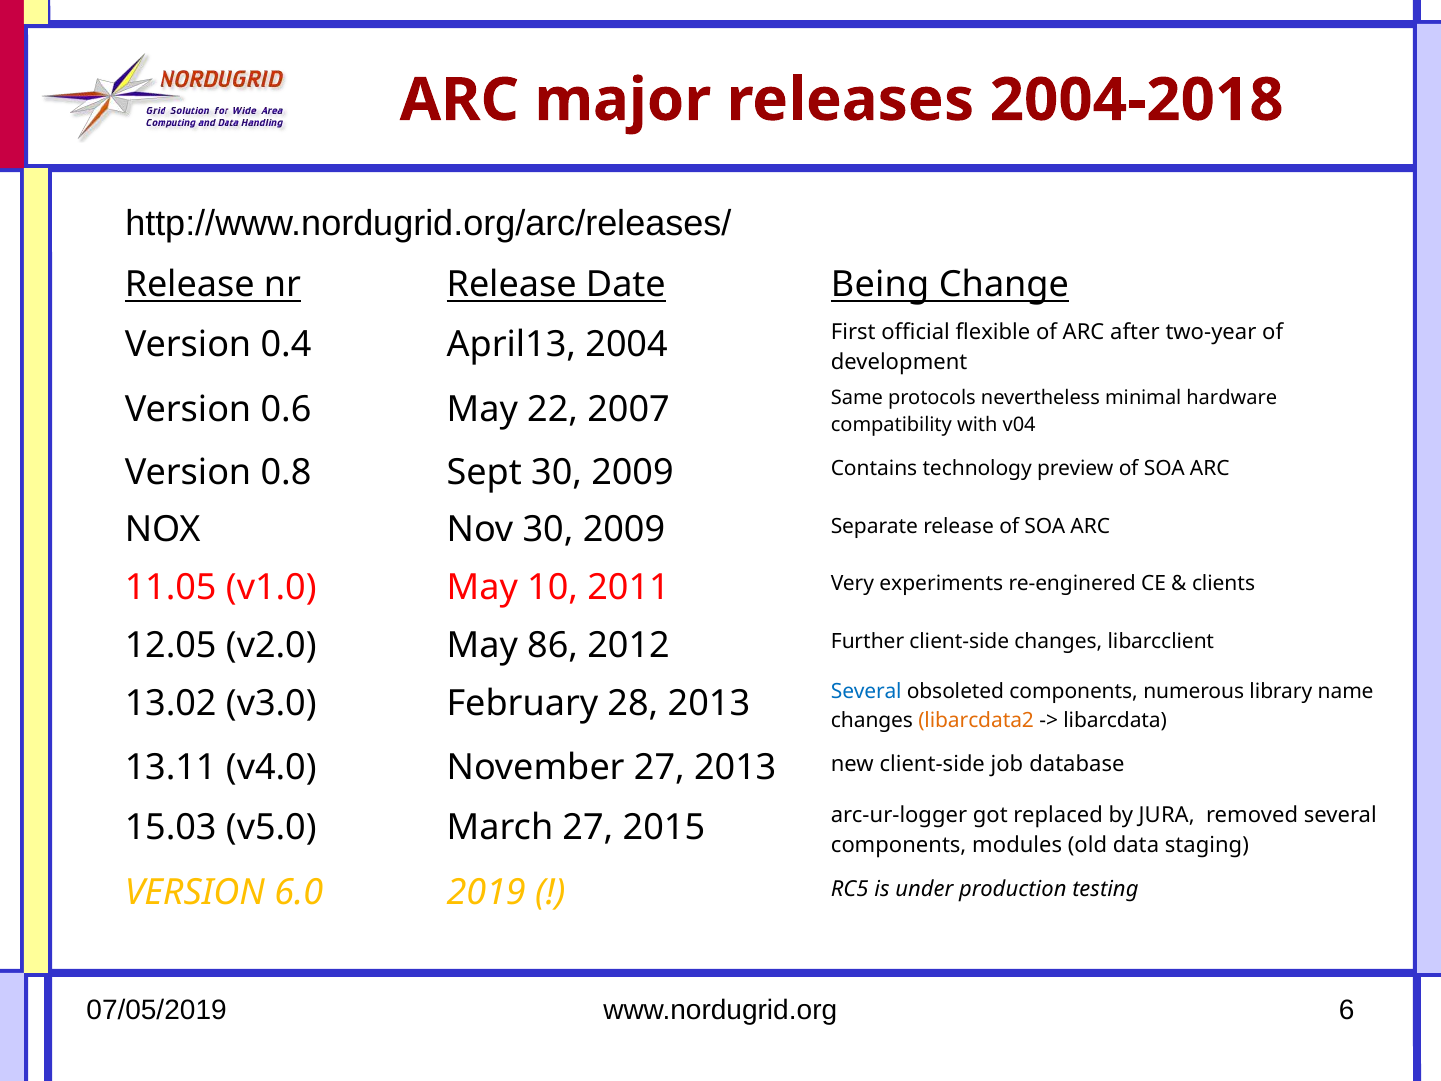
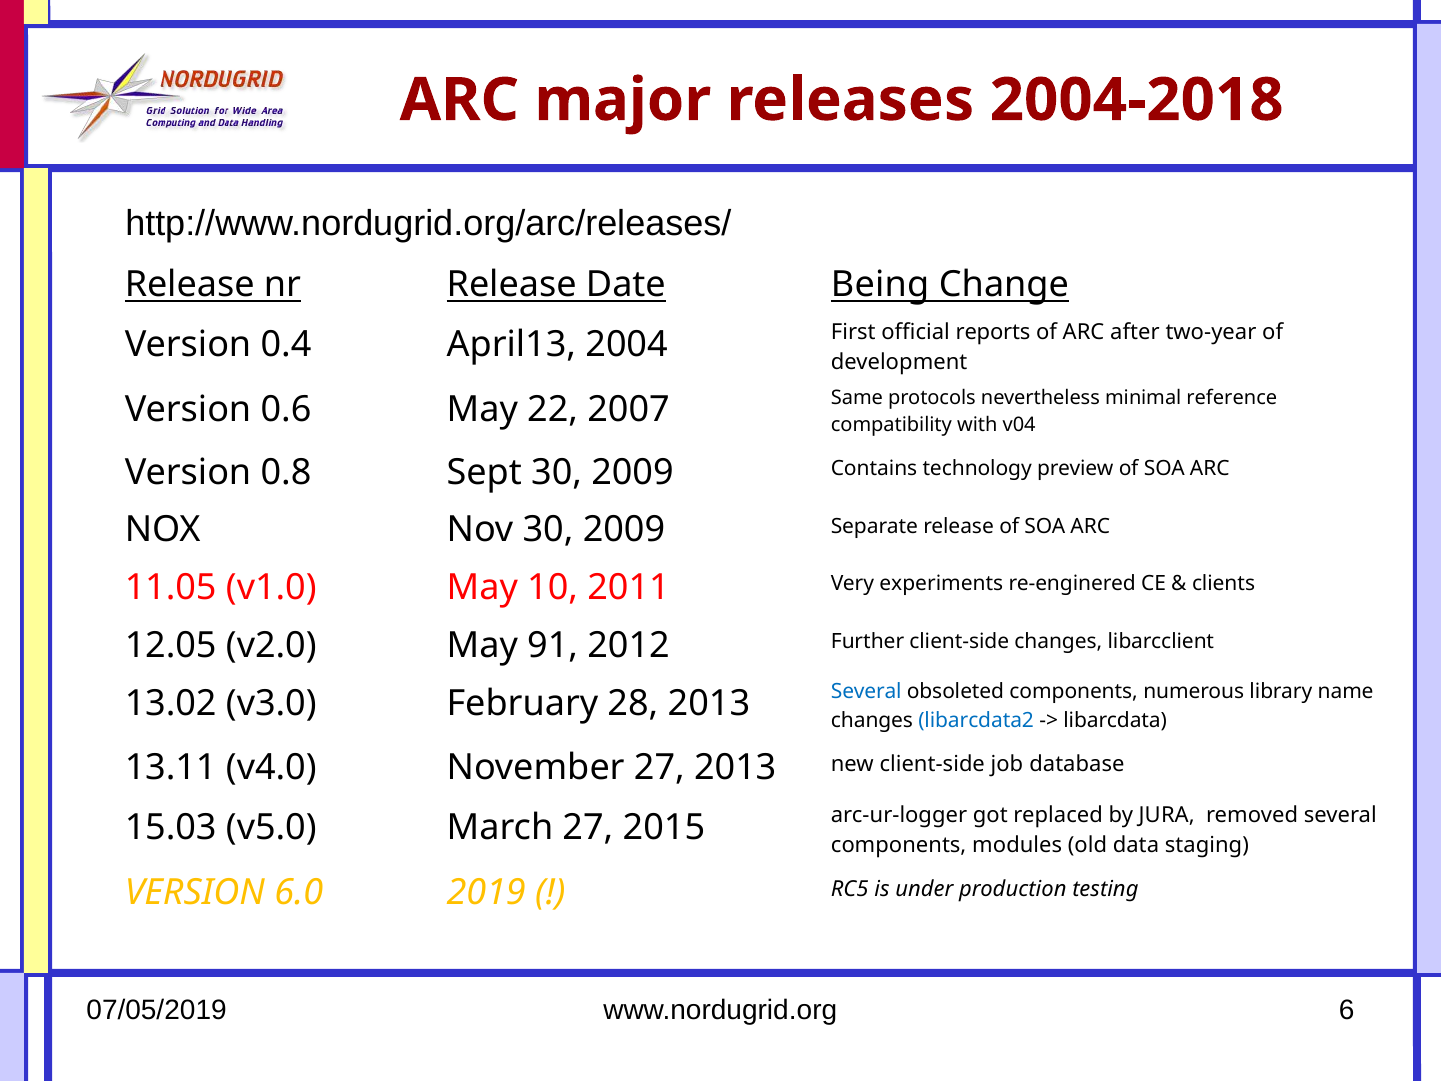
flexible: flexible -> reports
hardware: hardware -> reference
86: 86 -> 91
libarcdata2 colour: orange -> blue
